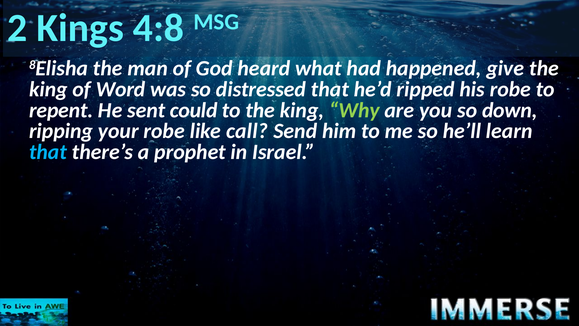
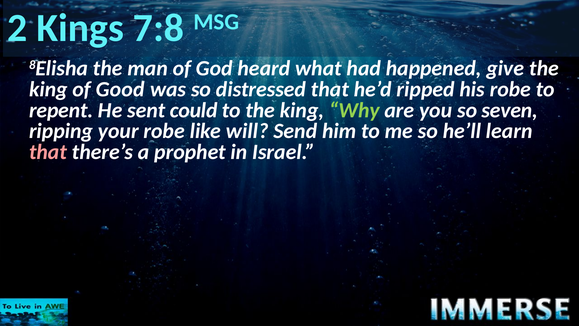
4:8: 4:8 -> 7:8
Word: Word -> Good
down: down -> seven
call: call -> will
that at (48, 152) colour: light blue -> pink
